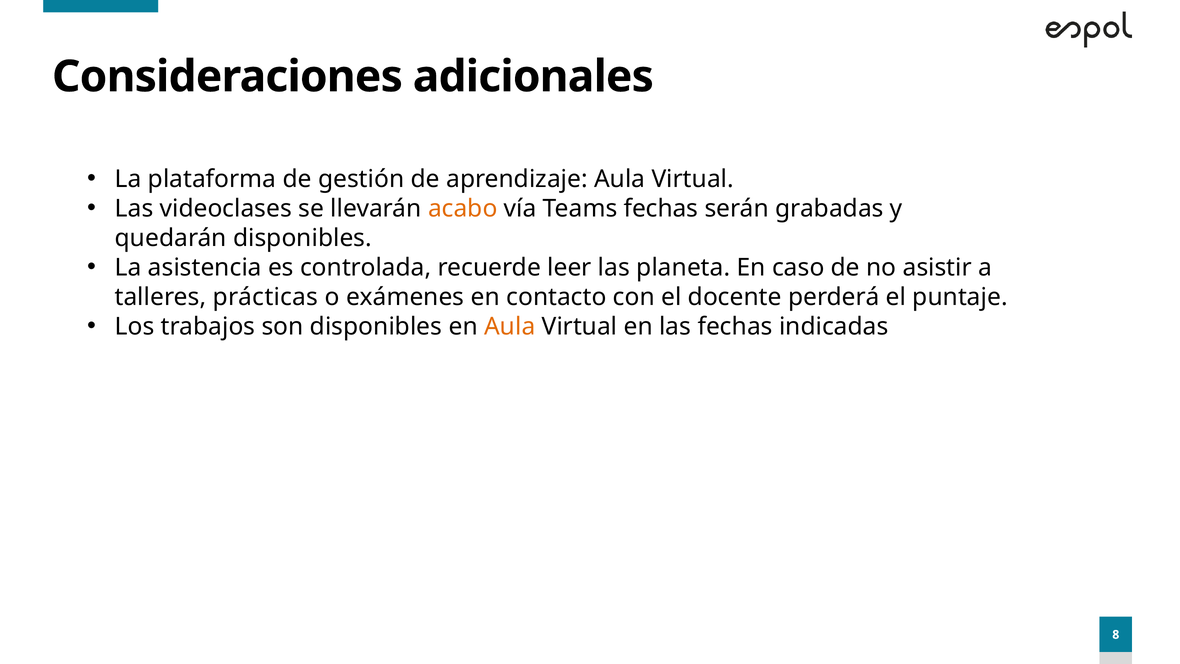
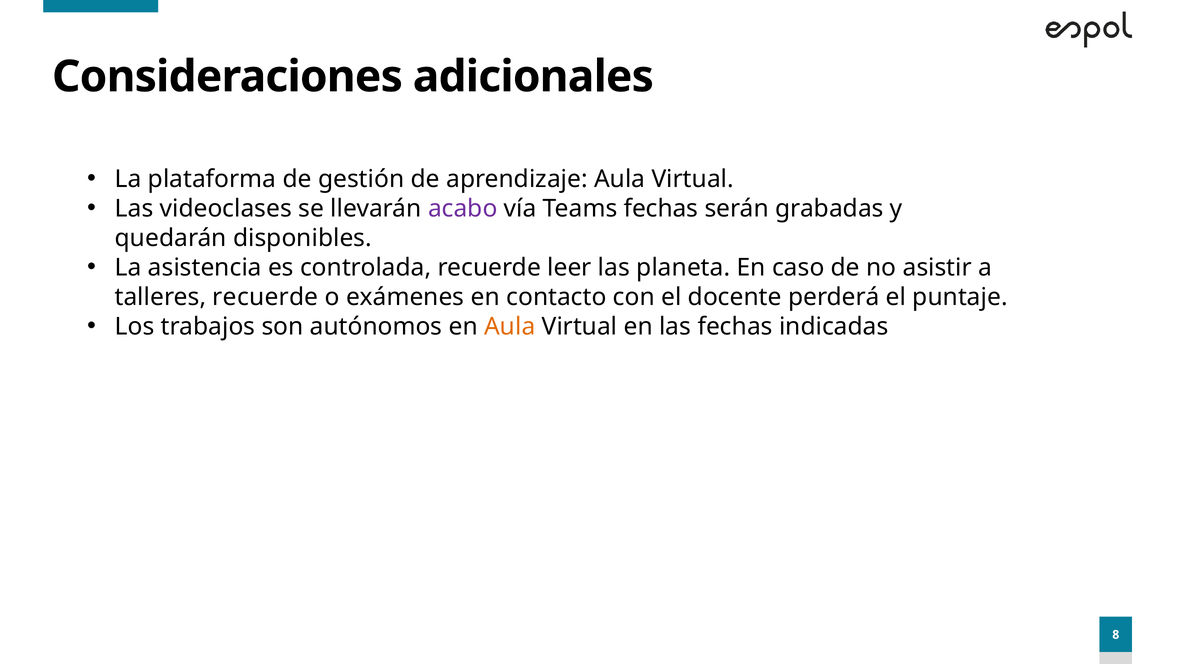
acabo colour: orange -> purple
talleres prácticas: prácticas -> recuerde
son disponibles: disponibles -> autónomos
